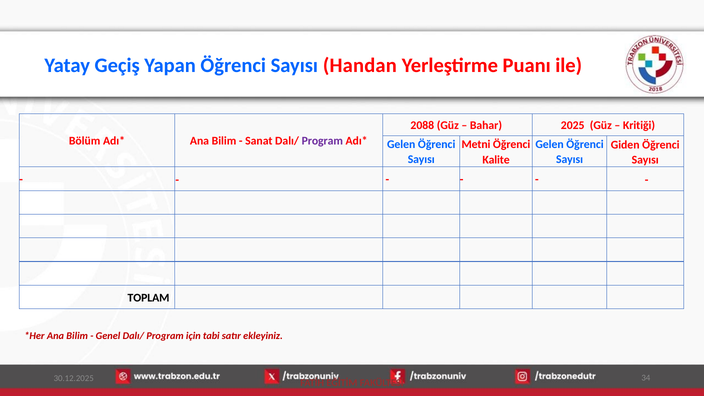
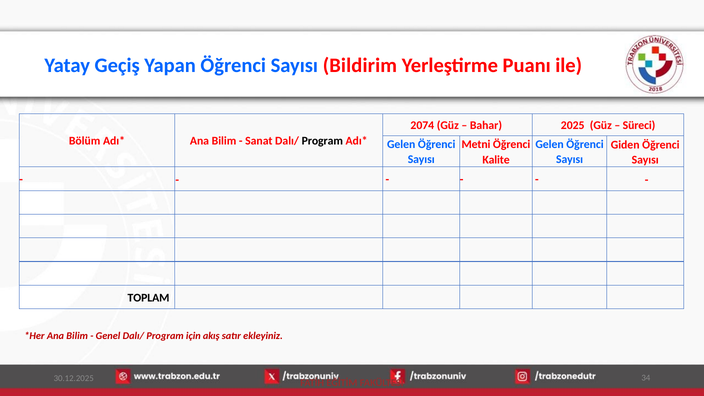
Handan: Handan -> Bildirim
2088: 2088 -> 2074
Kritiği: Kritiği -> Süreci
Program at (322, 141) colour: purple -> black
tabi: tabi -> akış
